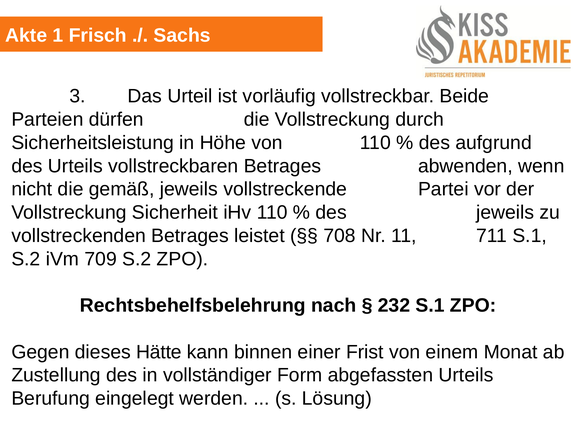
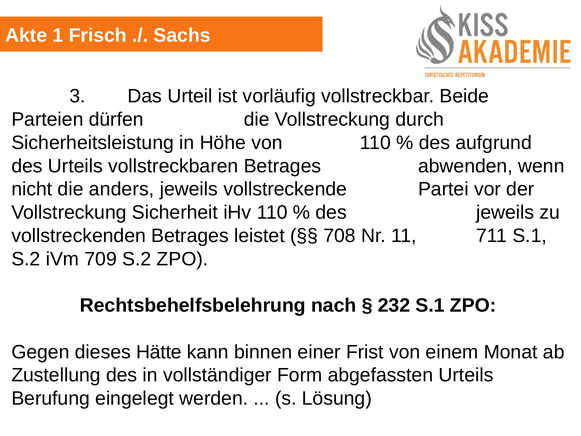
gemäß: gemäß -> anders
